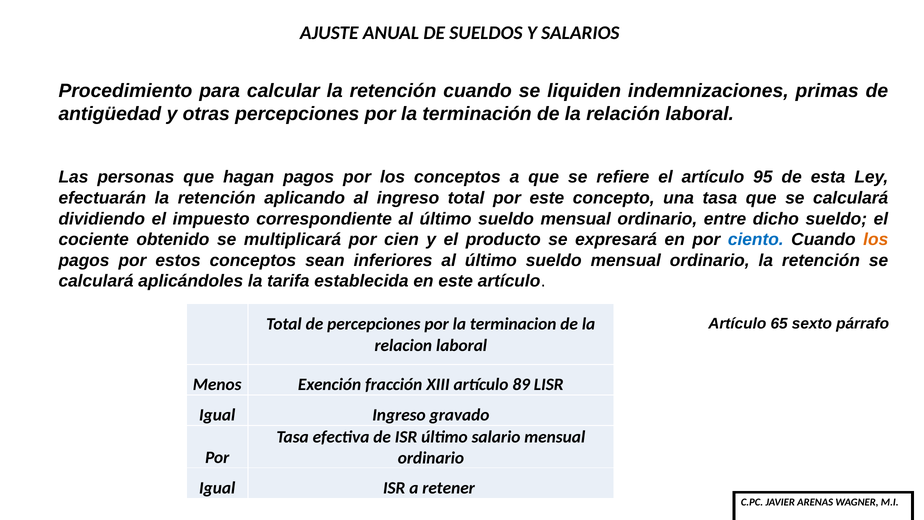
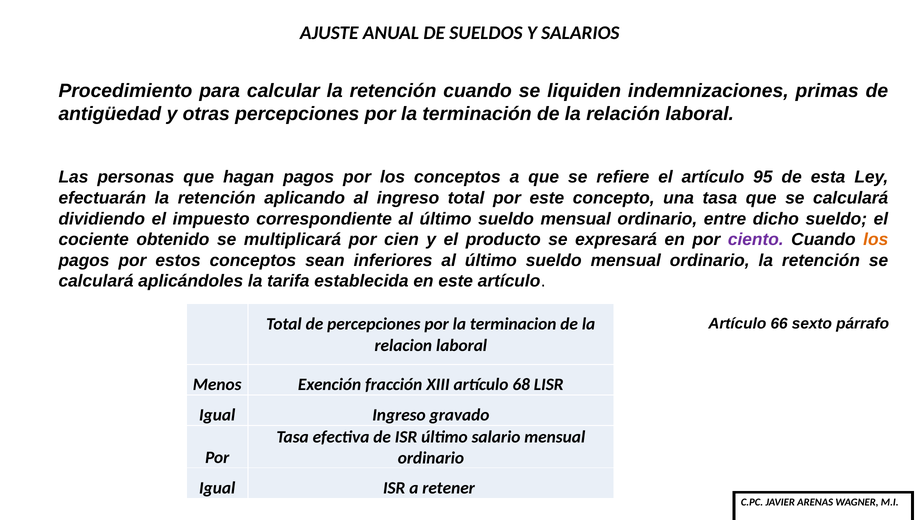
ciento colour: blue -> purple
65: 65 -> 66
89: 89 -> 68
